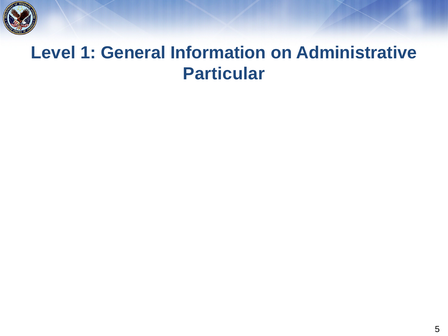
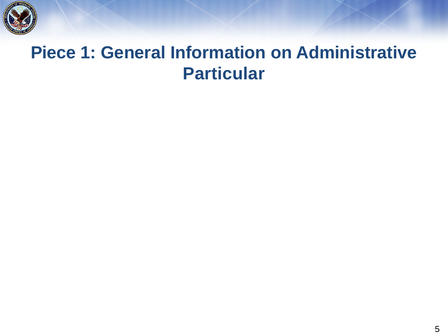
Level: Level -> Piece
